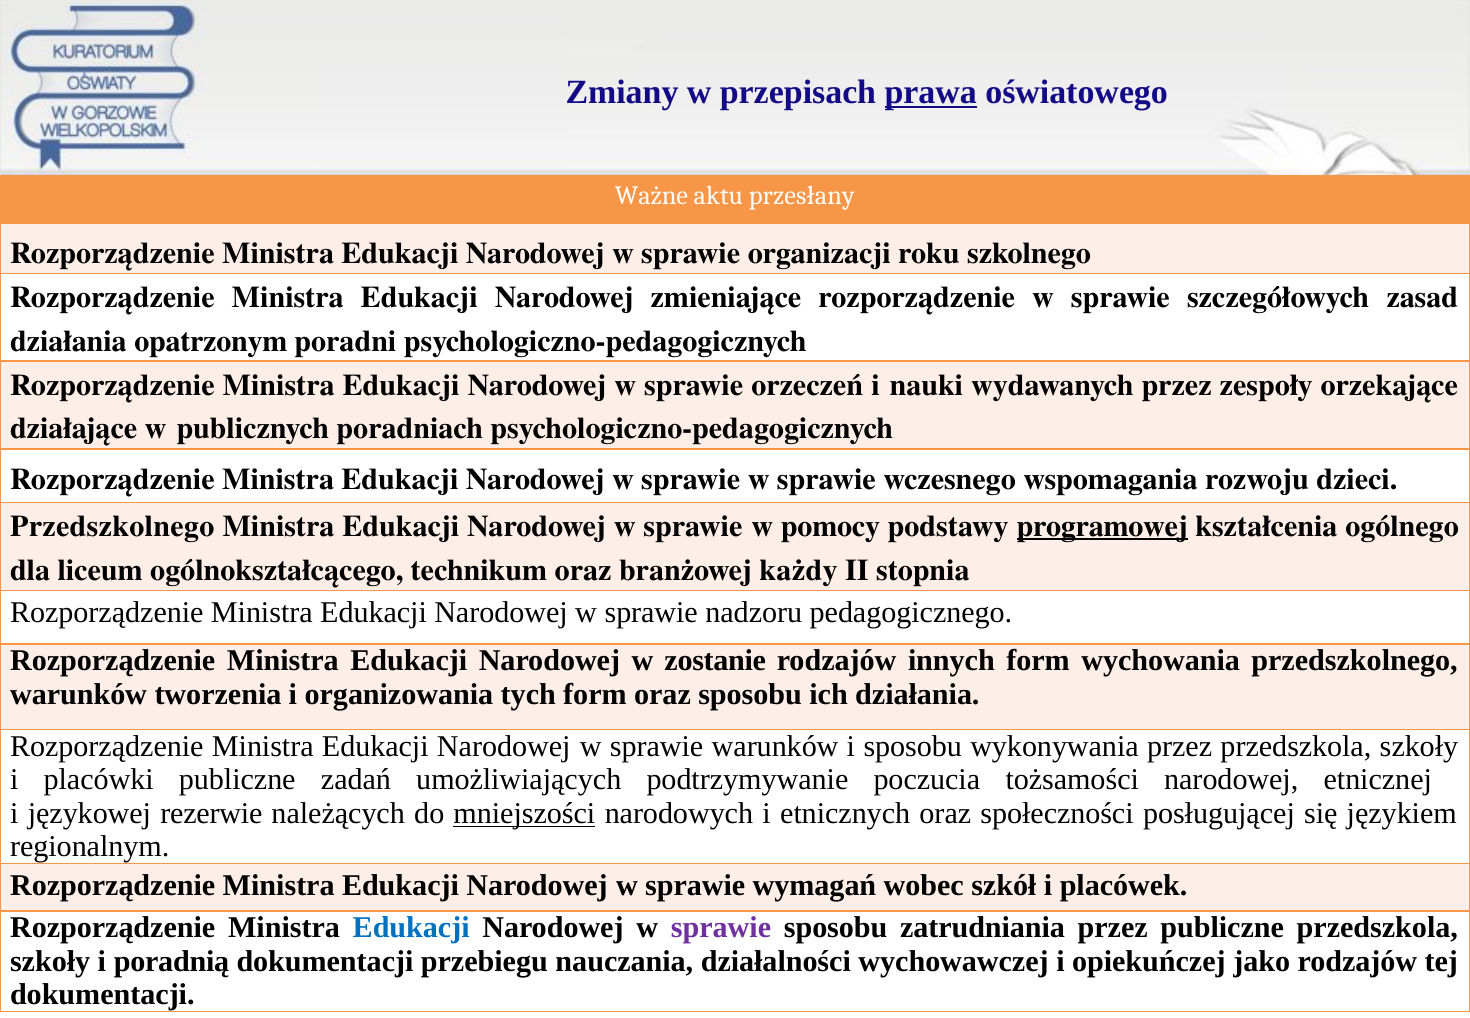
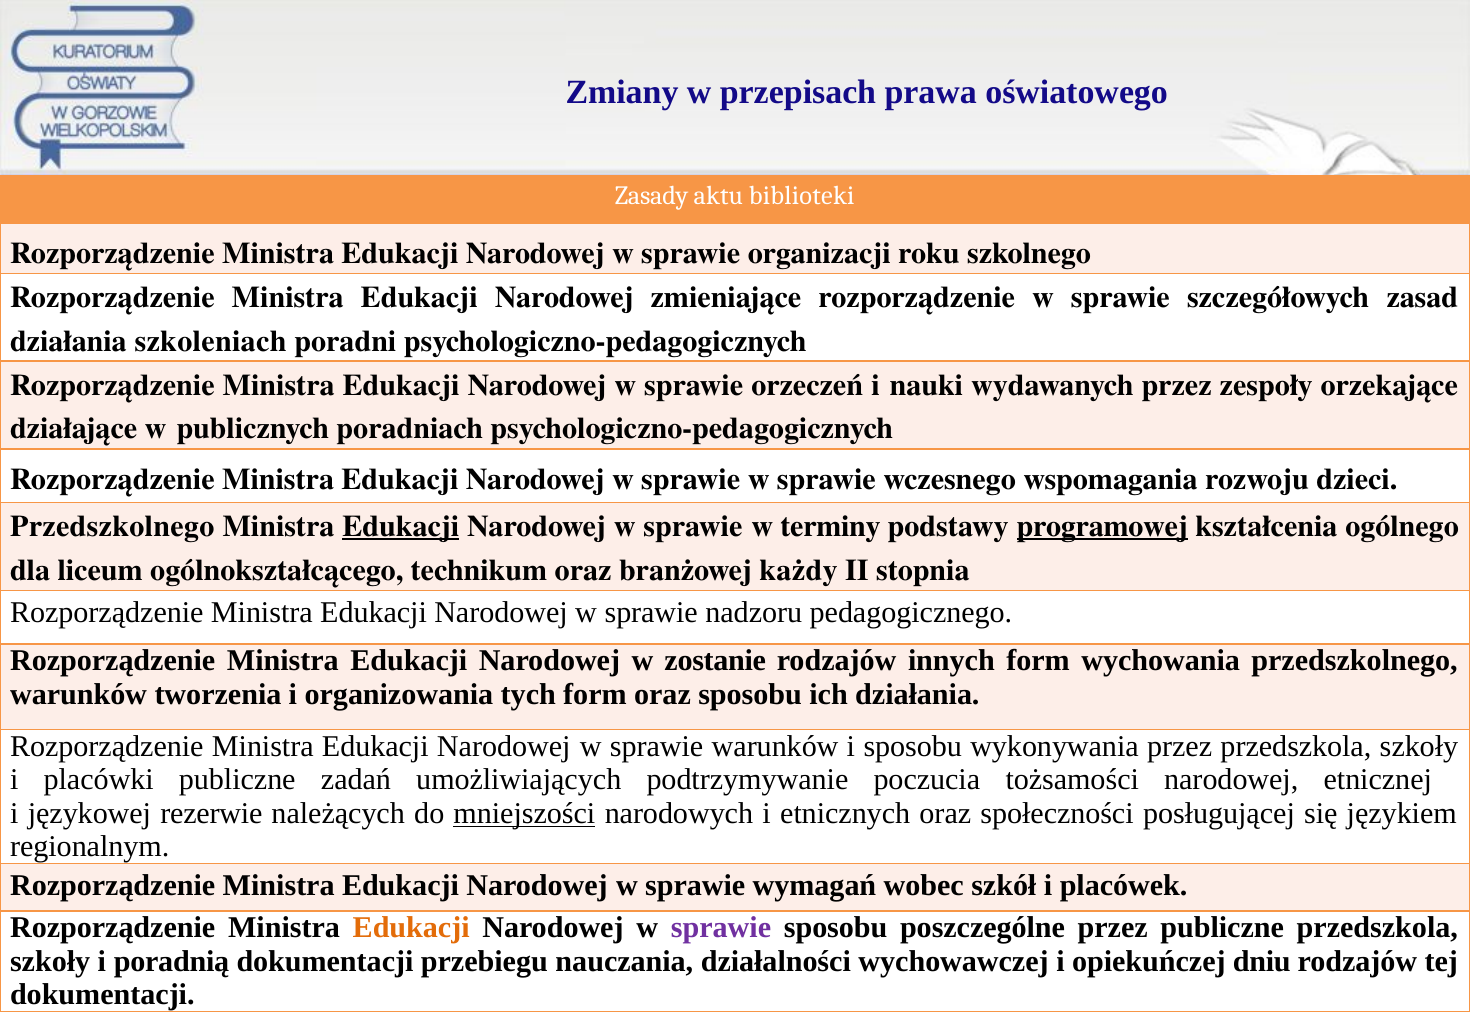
prawa underline: present -> none
Ważne: Ważne -> Zasady
przesłany: przesłany -> biblioteki
opatrzonym: opatrzonym -> szkoleniach
Edukacji at (401, 526) underline: none -> present
pomocy: pomocy -> terminy
Edukacji at (411, 927) colour: blue -> orange
zatrudniania: zatrudniania -> poszczególne
jako: jako -> dniu
